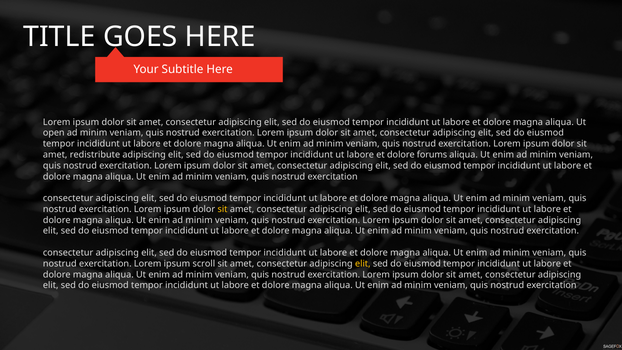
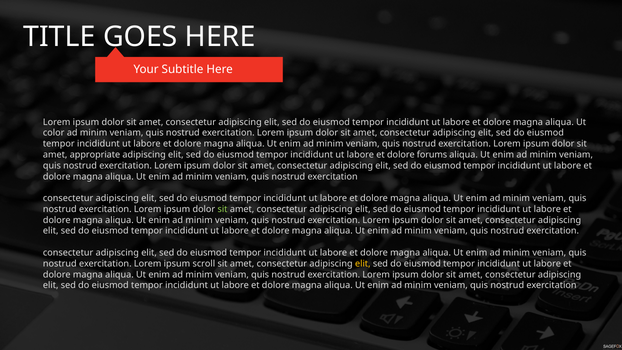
open: open -> color
redistribute: redistribute -> appropriate
sit at (223, 209) colour: yellow -> light green
